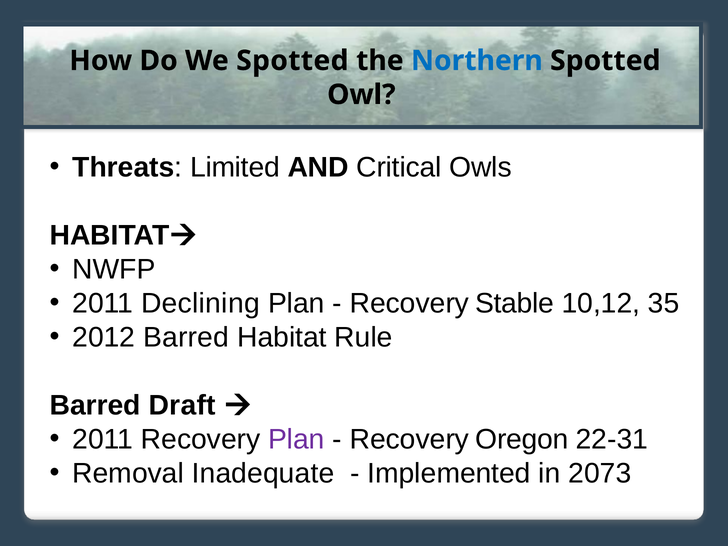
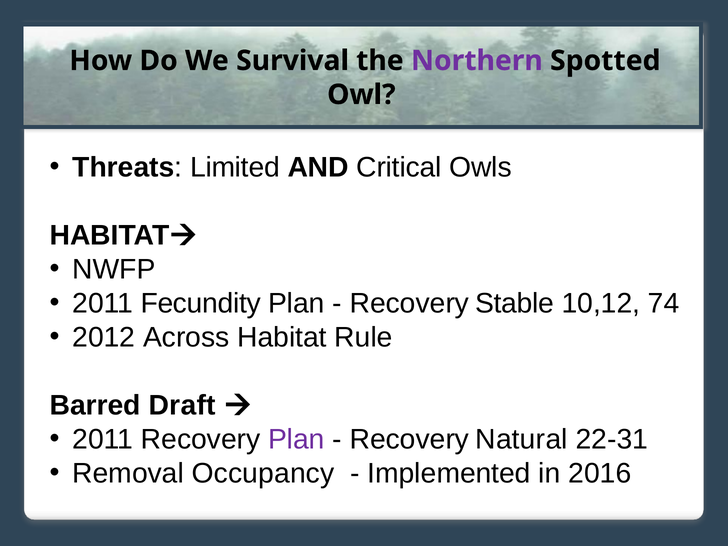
We Spotted: Spotted -> Survival
Northern colour: blue -> purple
Declining: Declining -> Fecundity
35: 35 -> 74
2012 Barred: Barred -> Across
Oregon: Oregon -> Natural
Inadequate: Inadequate -> Occupancy
2073: 2073 -> 2016
